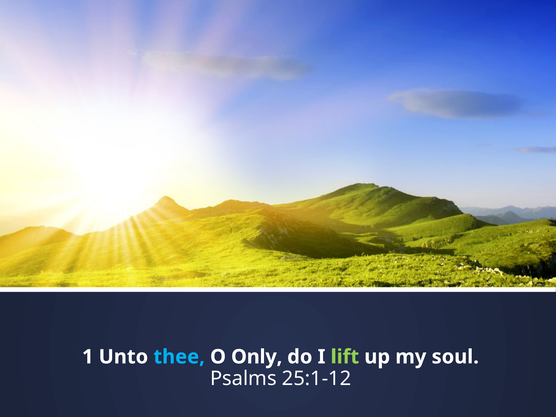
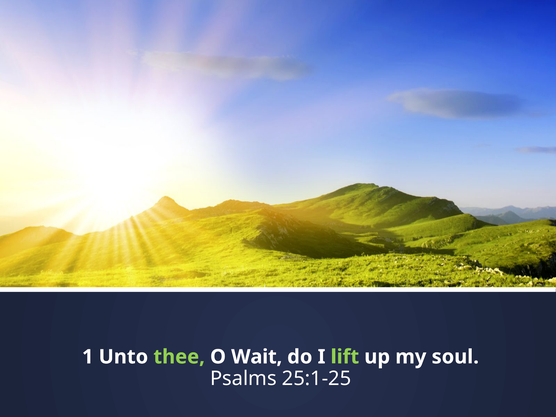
thee colour: light blue -> light green
Only: Only -> Wait
25:1-12: 25:1-12 -> 25:1-25
